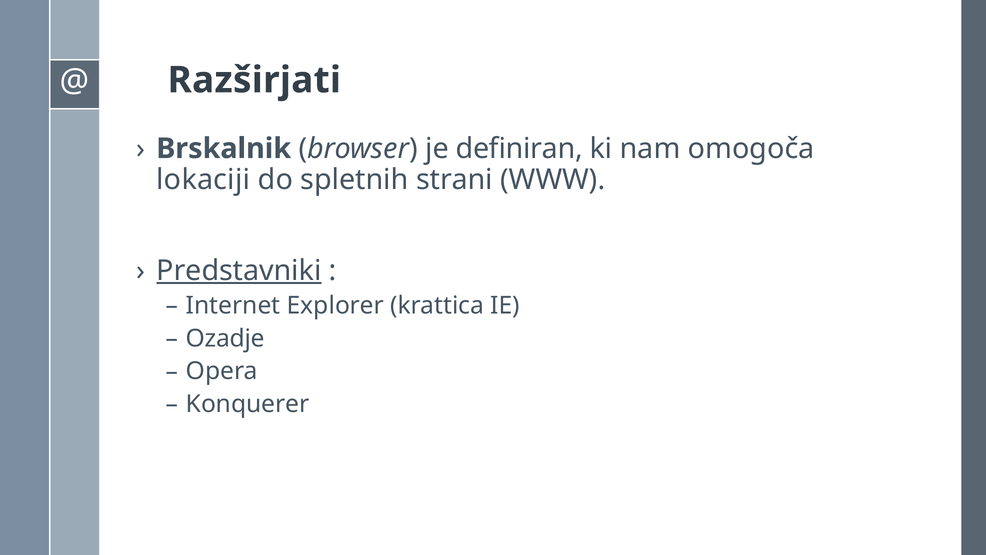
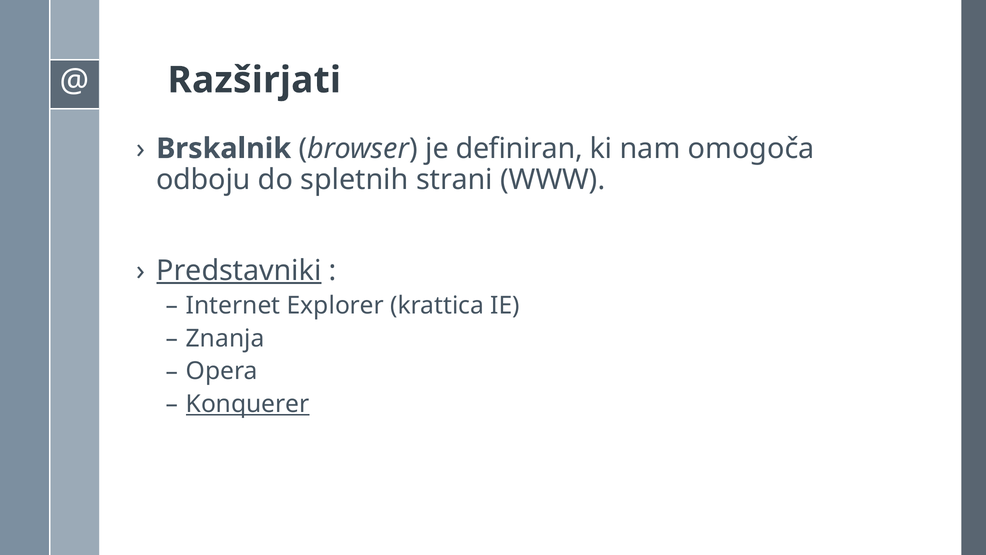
lokaciji: lokaciji -> odboju
Ozadje: Ozadje -> Znanja
Konquerer underline: none -> present
